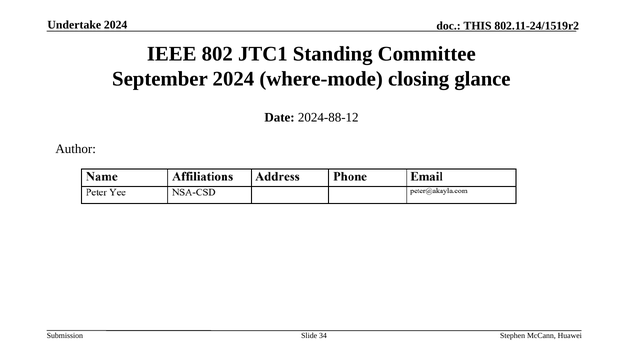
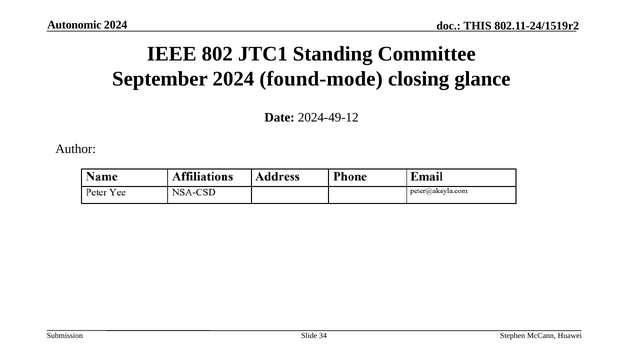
Undertake: Undertake -> Autonomic
where-mode: where-mode -> found-mode
2024-88-12: 2024-88-12 -> 2024-49-12
